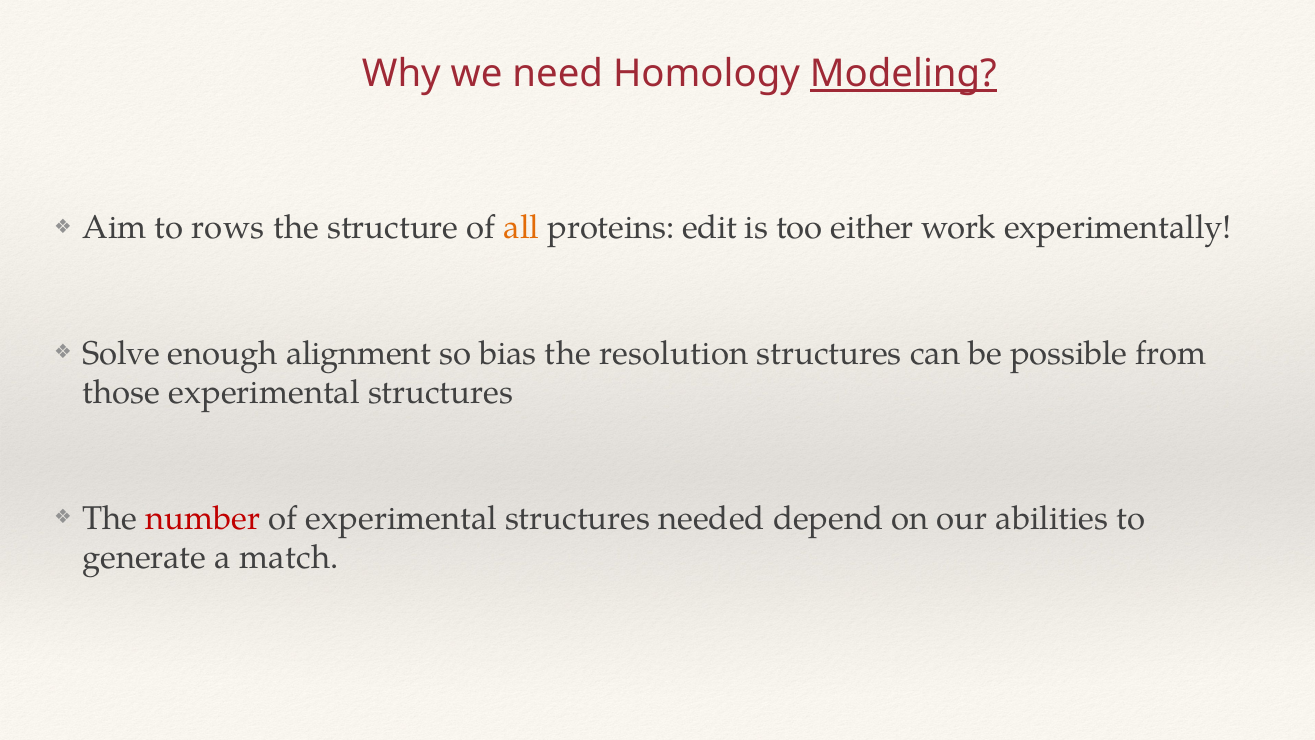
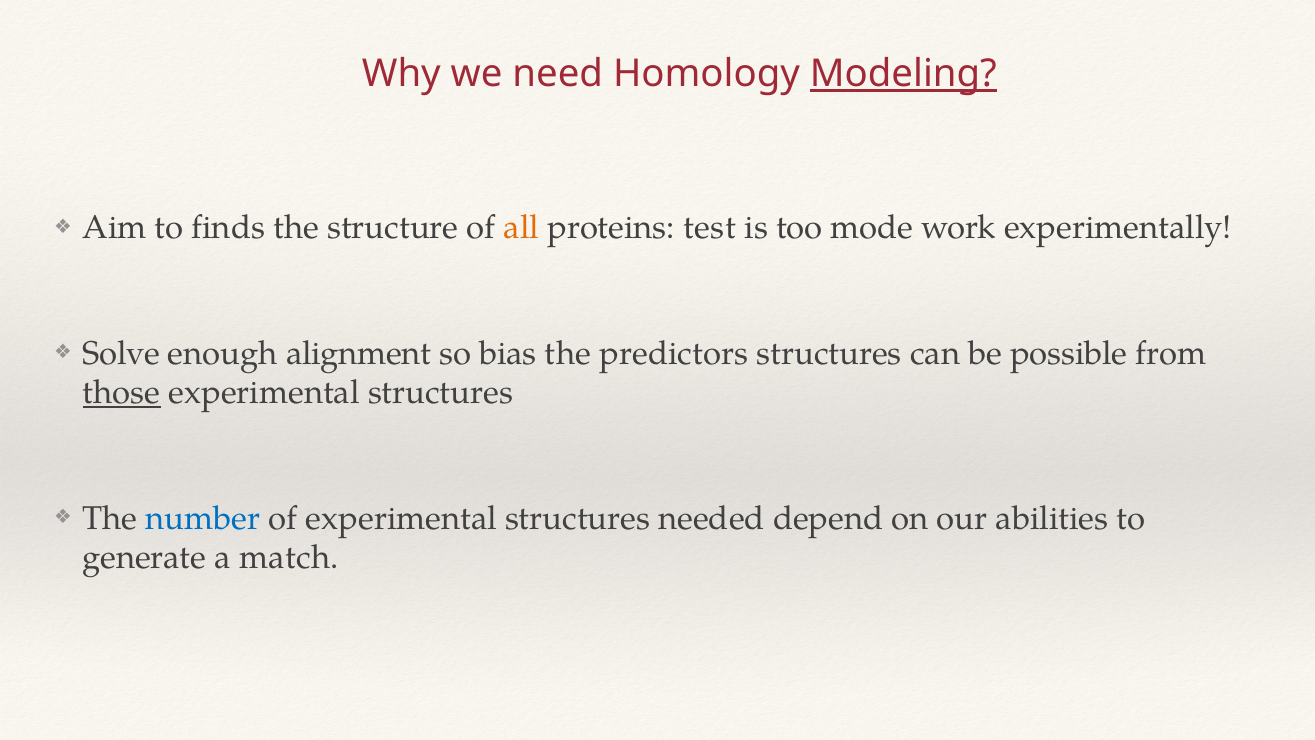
rows: rows -> finds
edit: edit -> test
either: either -> mode
resolution: resolution -> predictors
those underline: none -> present
number colour: red -> blue
